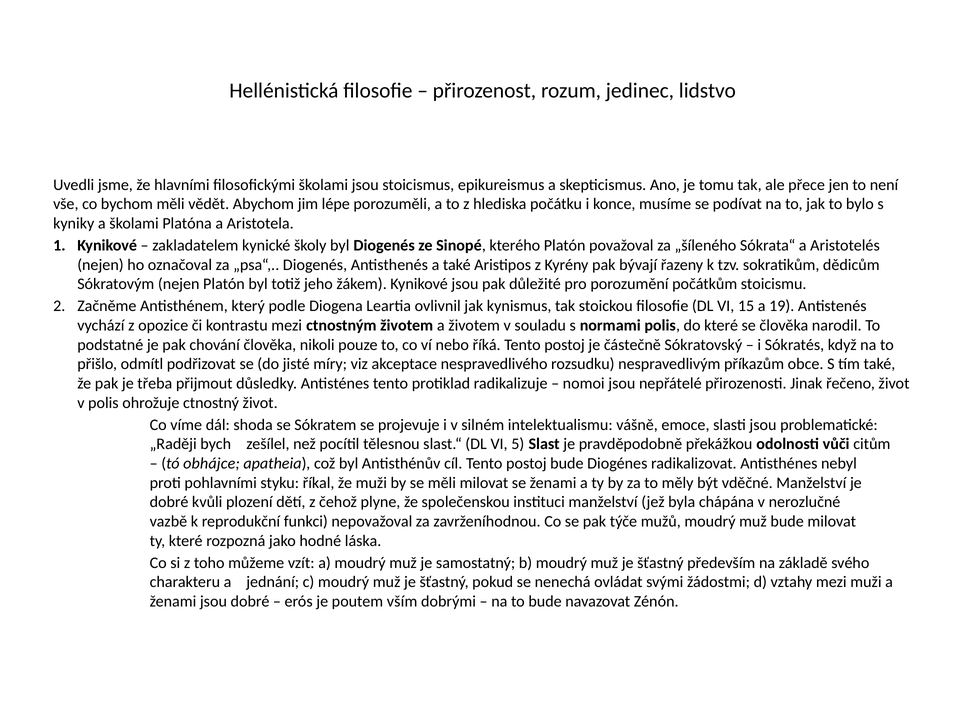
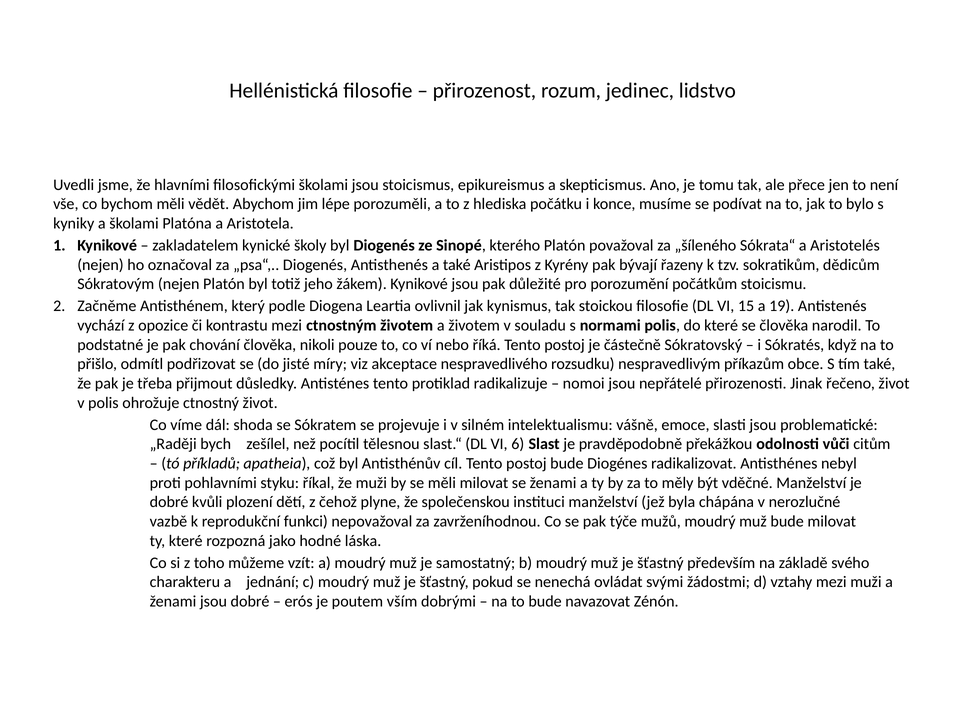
5: 5 -> 6
obhájce: obhájce -> příkladů
